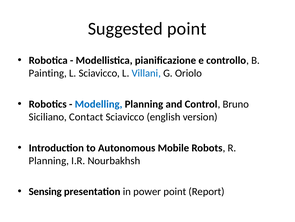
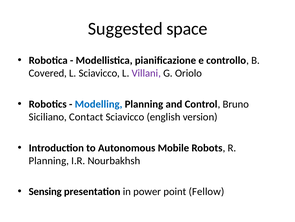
Suggested point: point -> space
Painting: Painting -> Covered
Villani colour: blue -> purple
Report: Report -> Fellow
